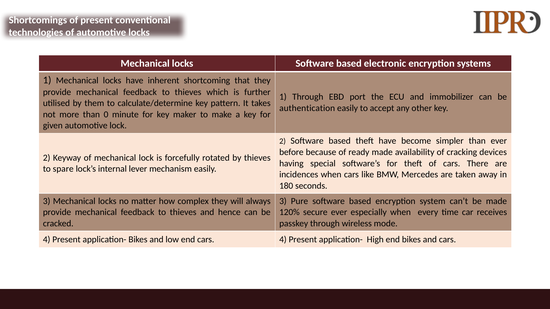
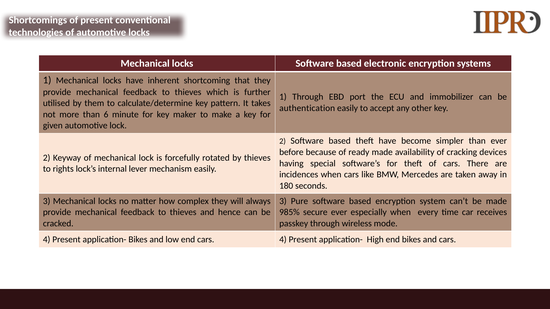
0: 0 -> 6
spare: spare -> rights
120%: 120% -> 985%
